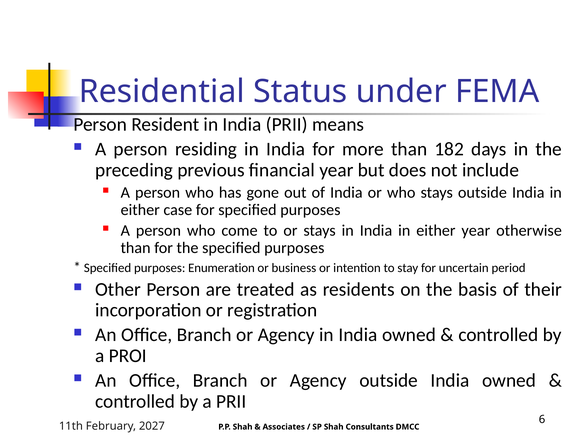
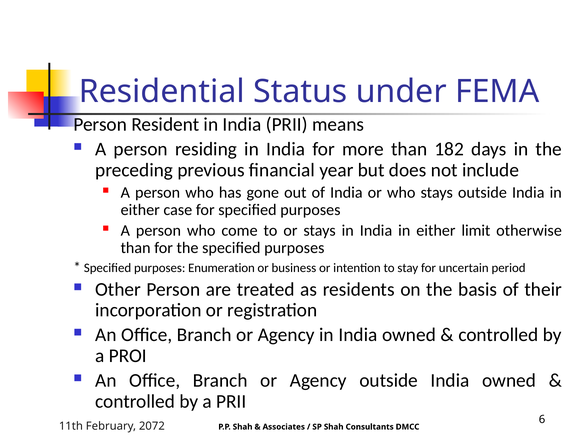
either year: year -> limit
2027: 2027 -> 2072
